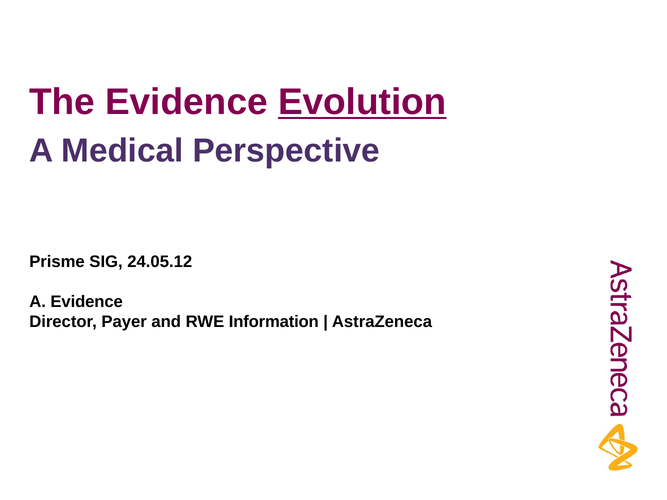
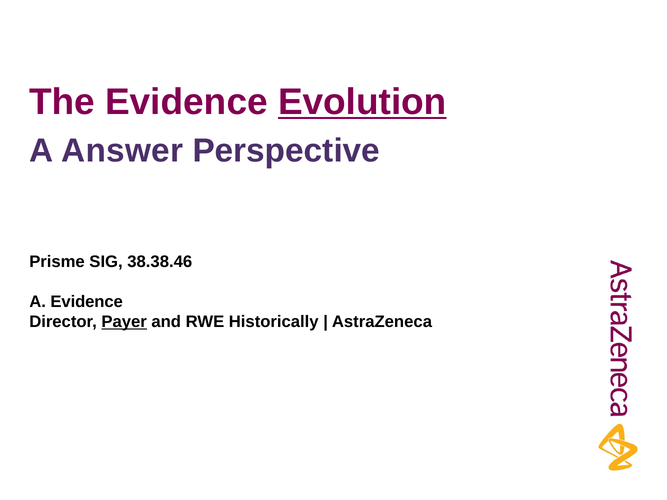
Medical: Medical -> Answer
24.05.12: 24.05.12 -> 38.38.46
Payer underline: none -> present
Information: Information -> Historically
